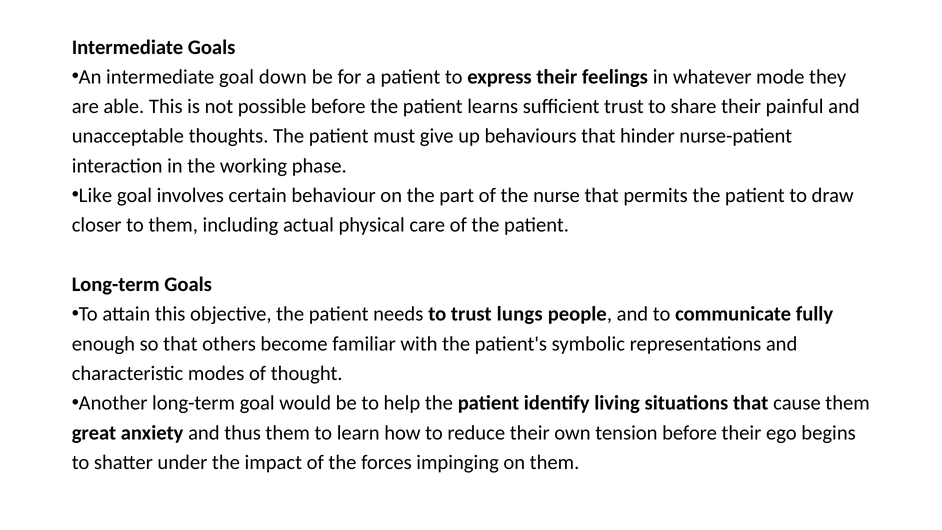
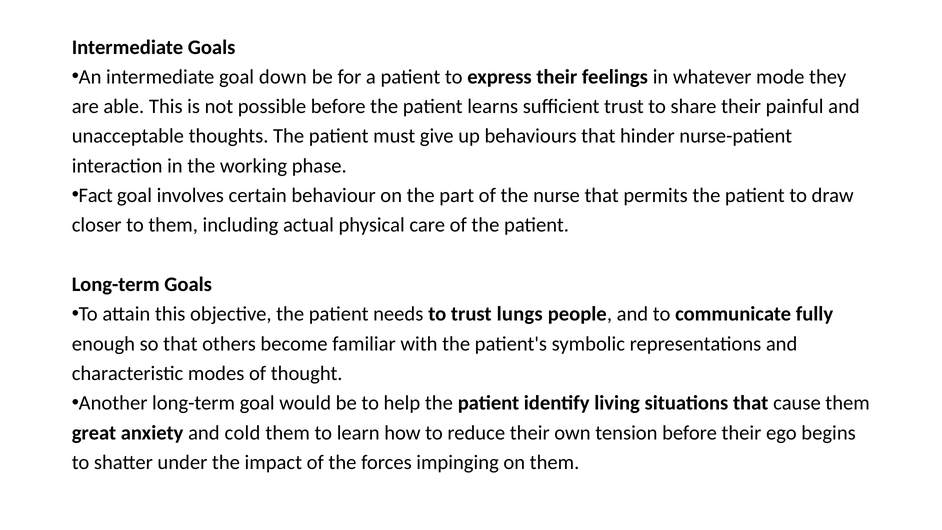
Like: Like -> Fact
thus: thus -> cold
